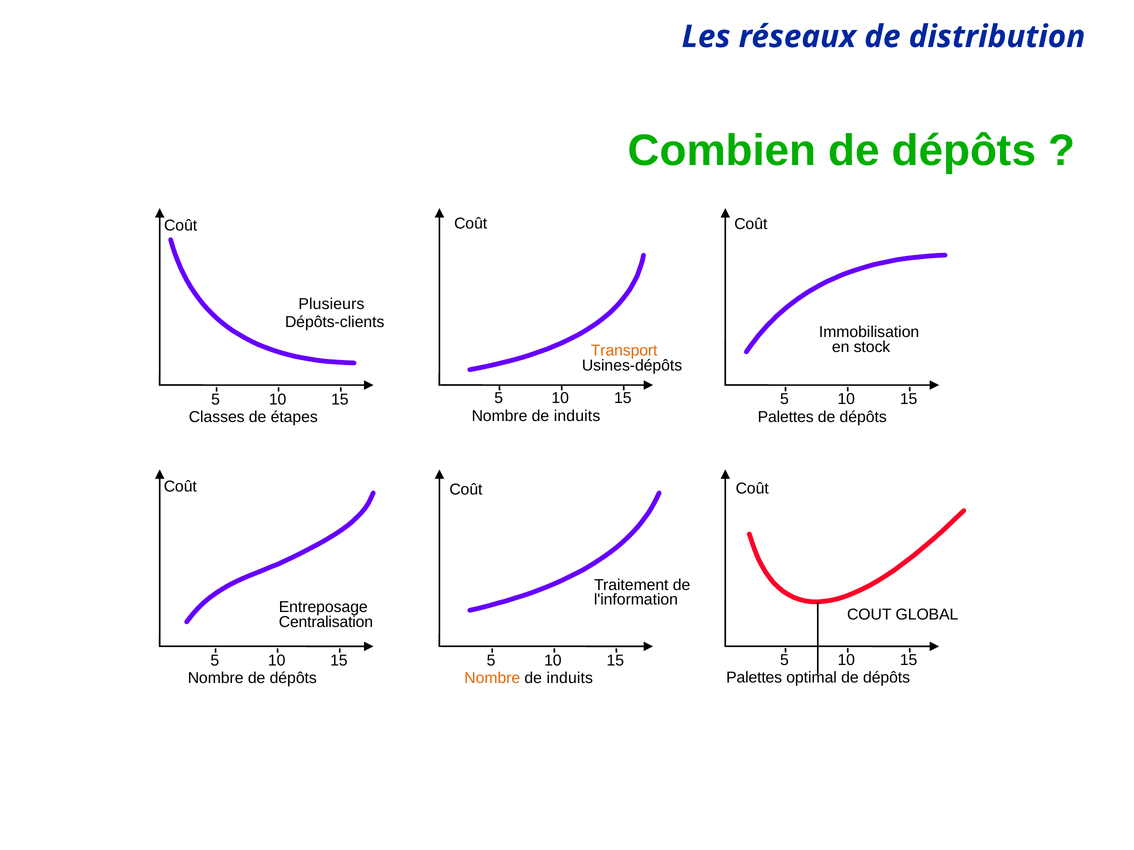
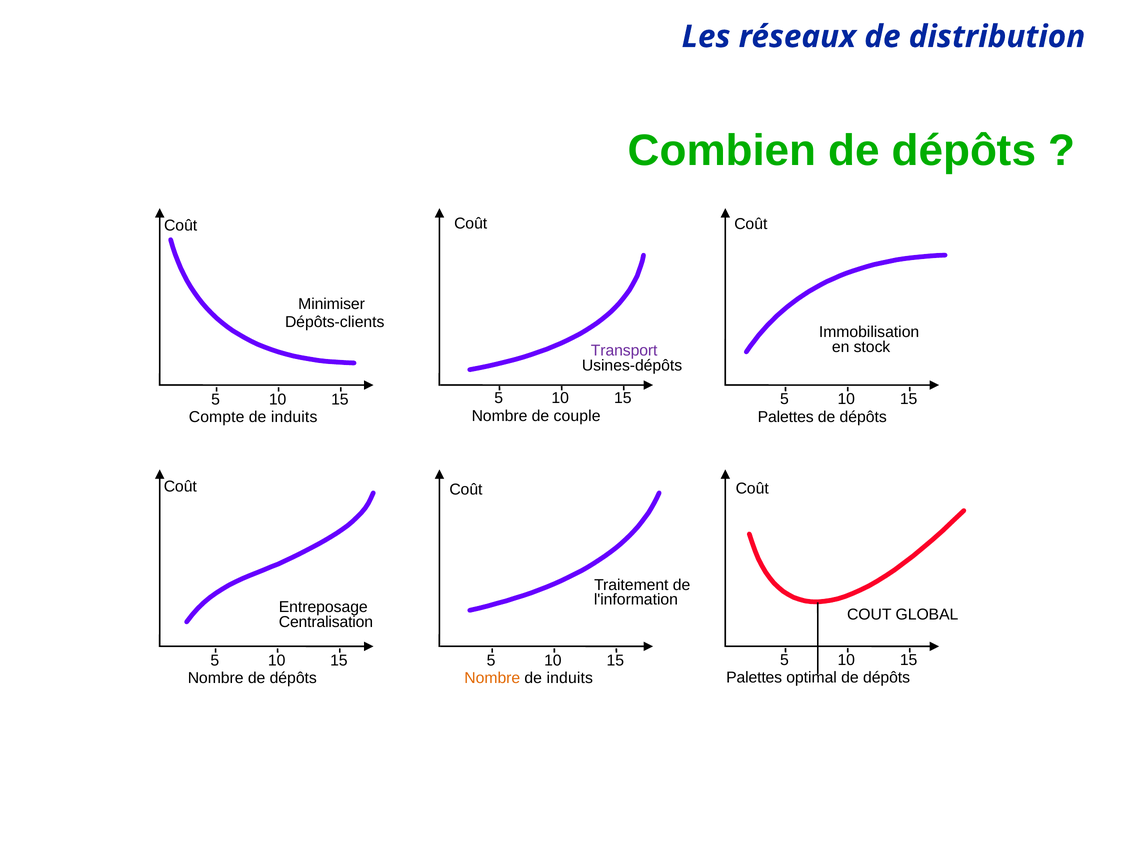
Plusieurs: Plusieurs -> Minimiser
Transport colour: orange -> purple
induits at (577, 416): induits -> couple
Classes: Classes -> Compte
étapes at (294, 417): étapes -> induits
